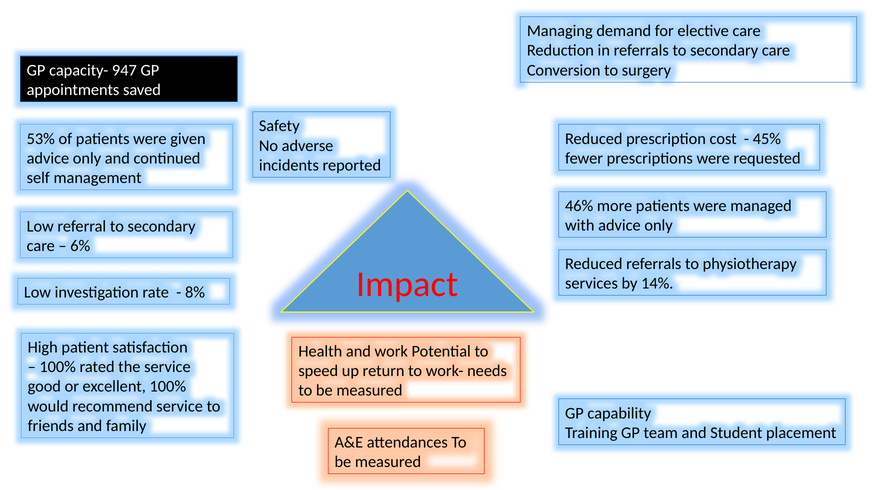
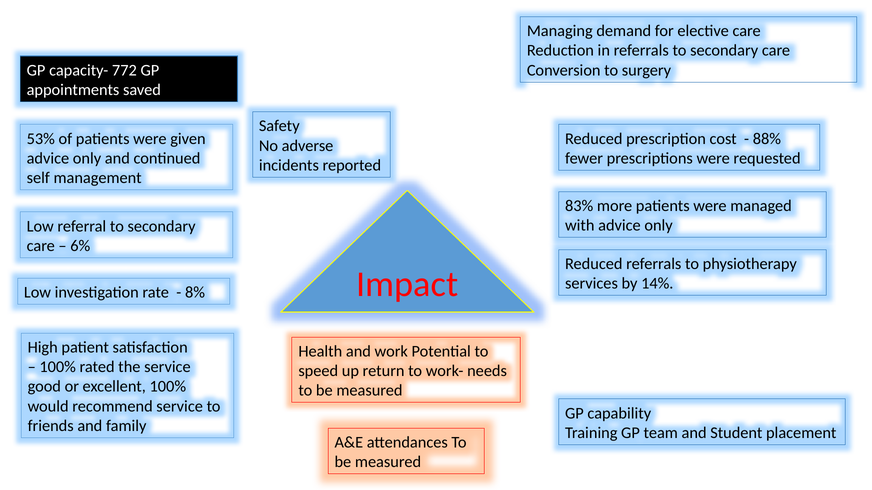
947: 947 -> 772
45%: 45% -> 88%
46%: 46% -> 83%
